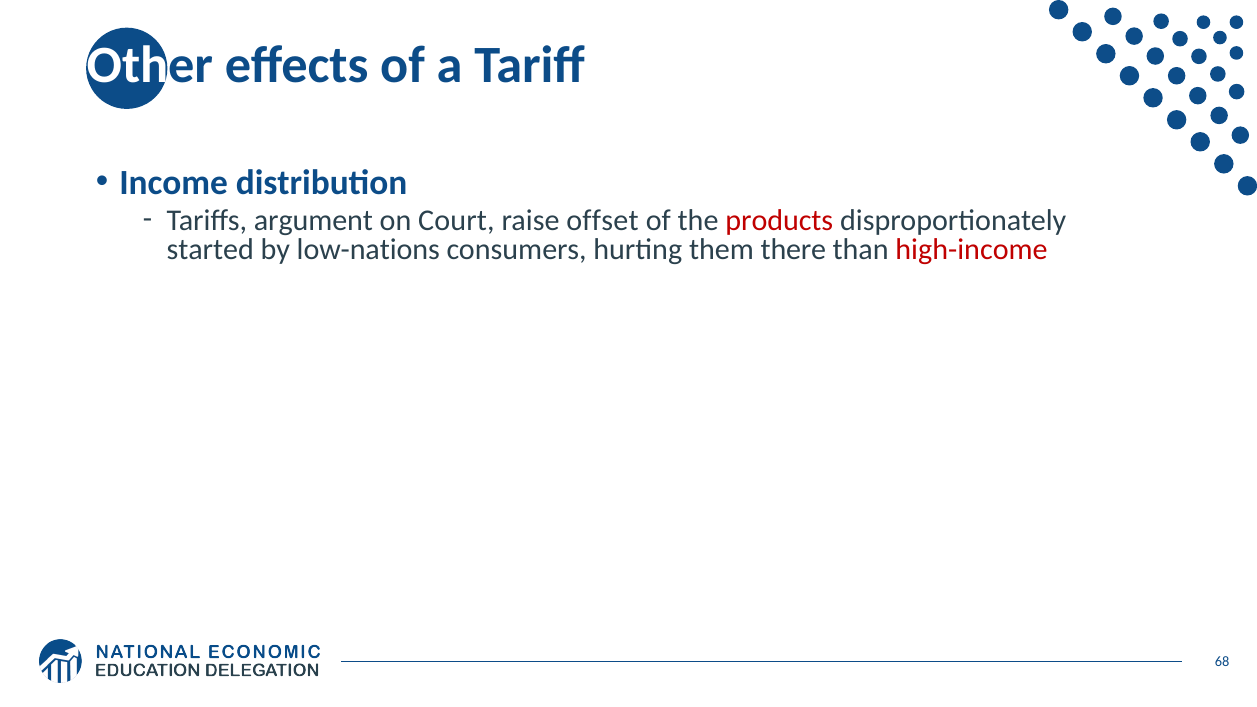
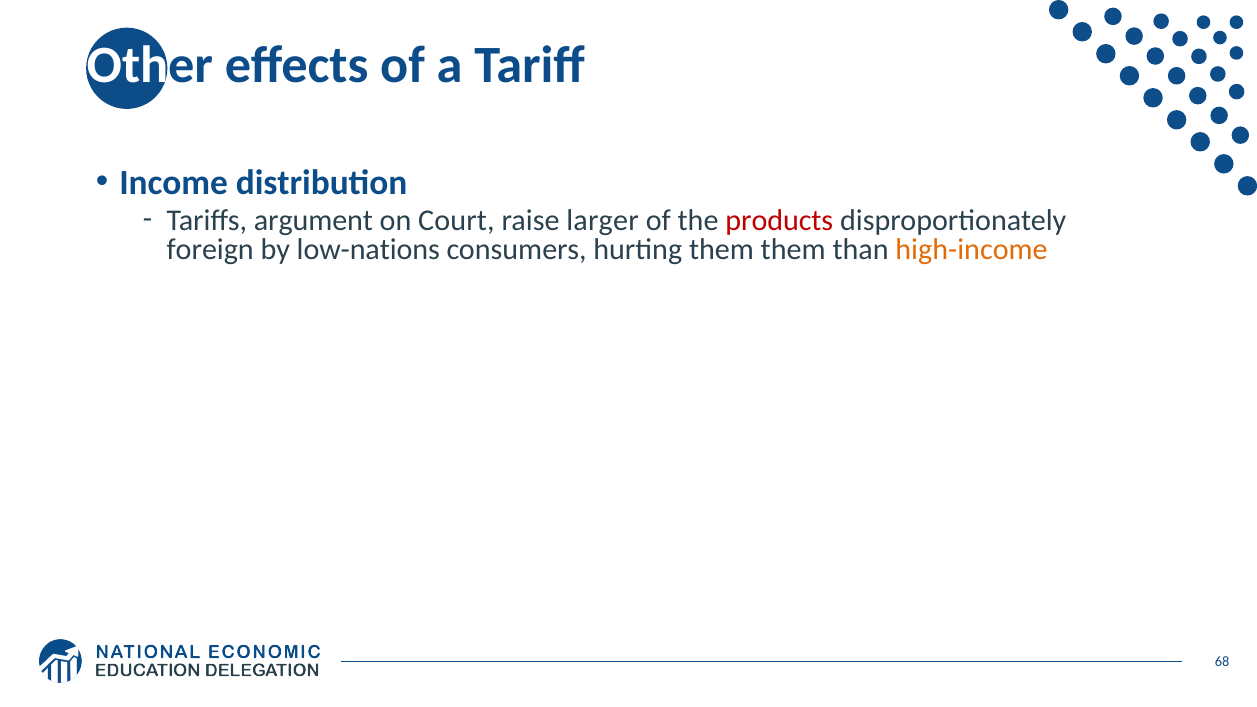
offset: offset -> larger
started at (210, 250): started -> foreign
them there: there -> them
high-income colour: red -> orange
